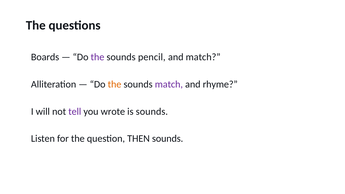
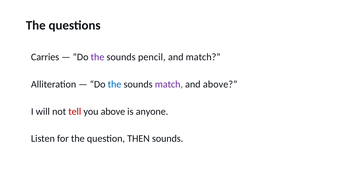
Boards: Boards -> Carries
the at (115, 84) colour: orange -> blue
and rhyme: rhyme -> above
tell colour: purple -> red
you wrote: wrote -> above
is sounds: sounds -> anyone
